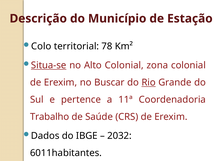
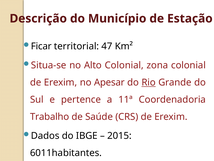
Colo: Colo -> Ficar
78: 78 -> 47
Situa-se underline: present -> none
Buscar: Buscar -> Apesar
2032: 2032 -> 2015
